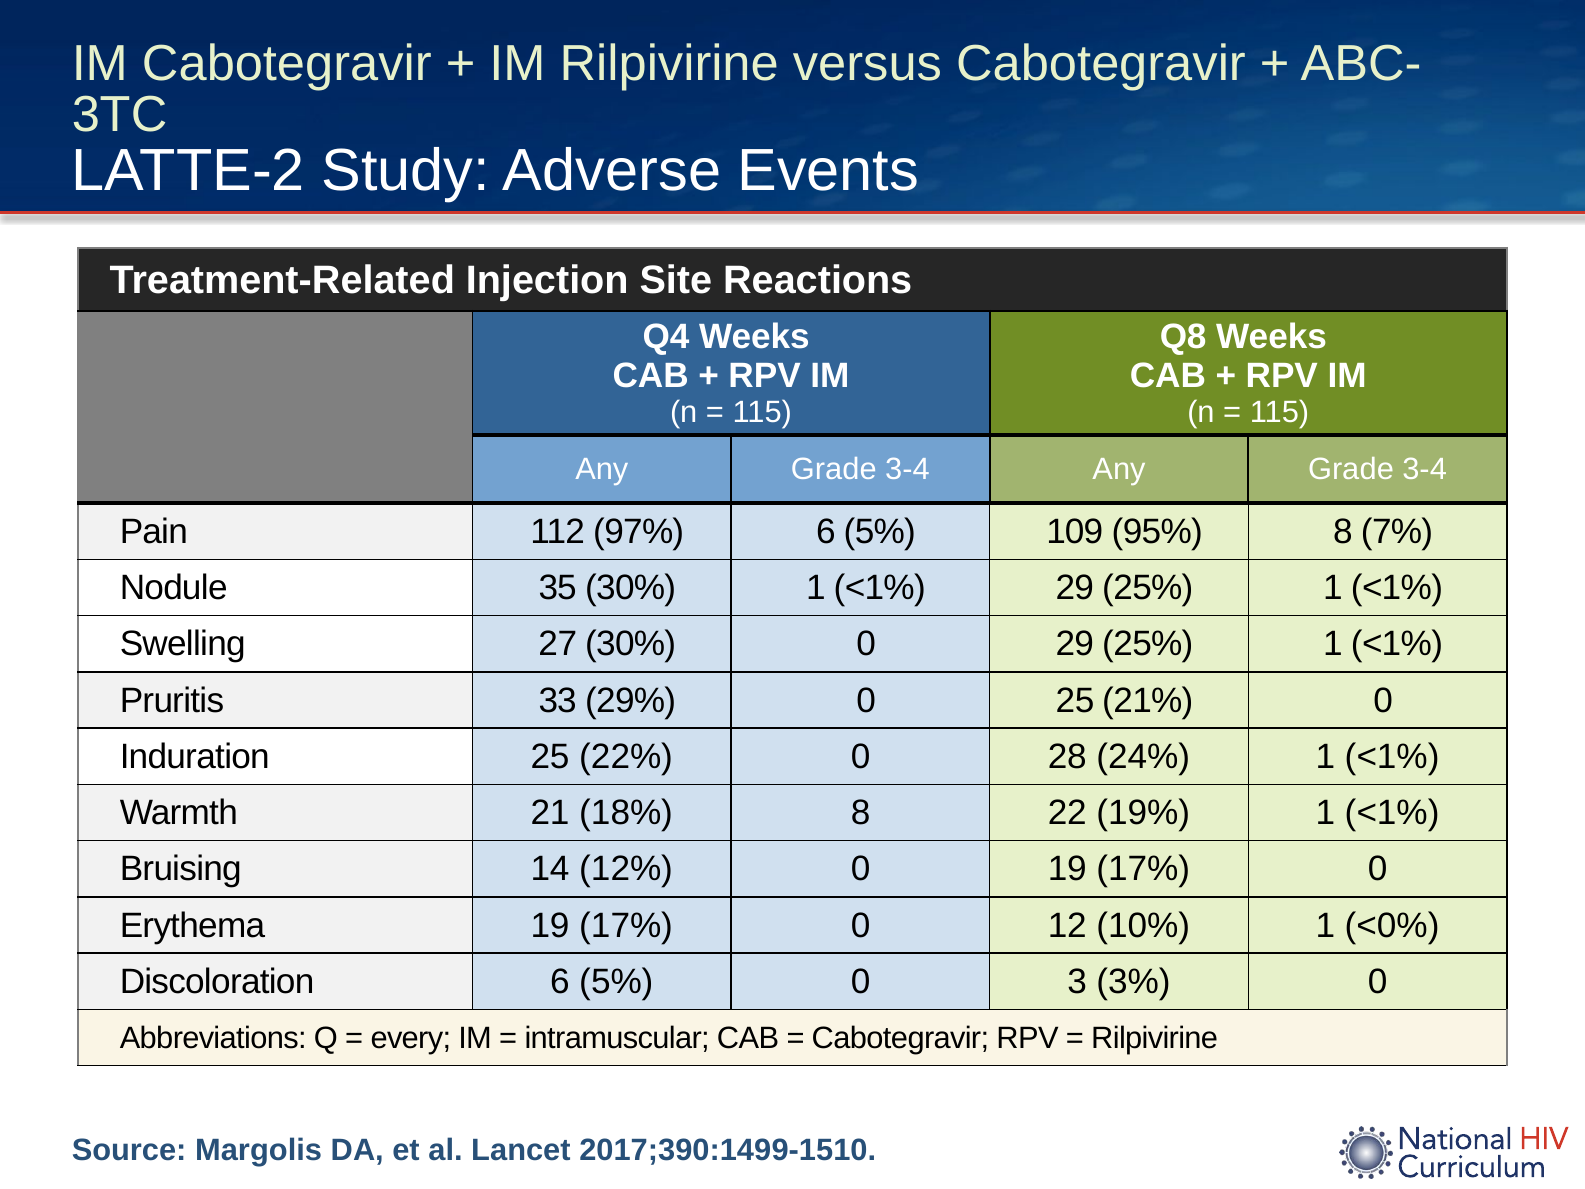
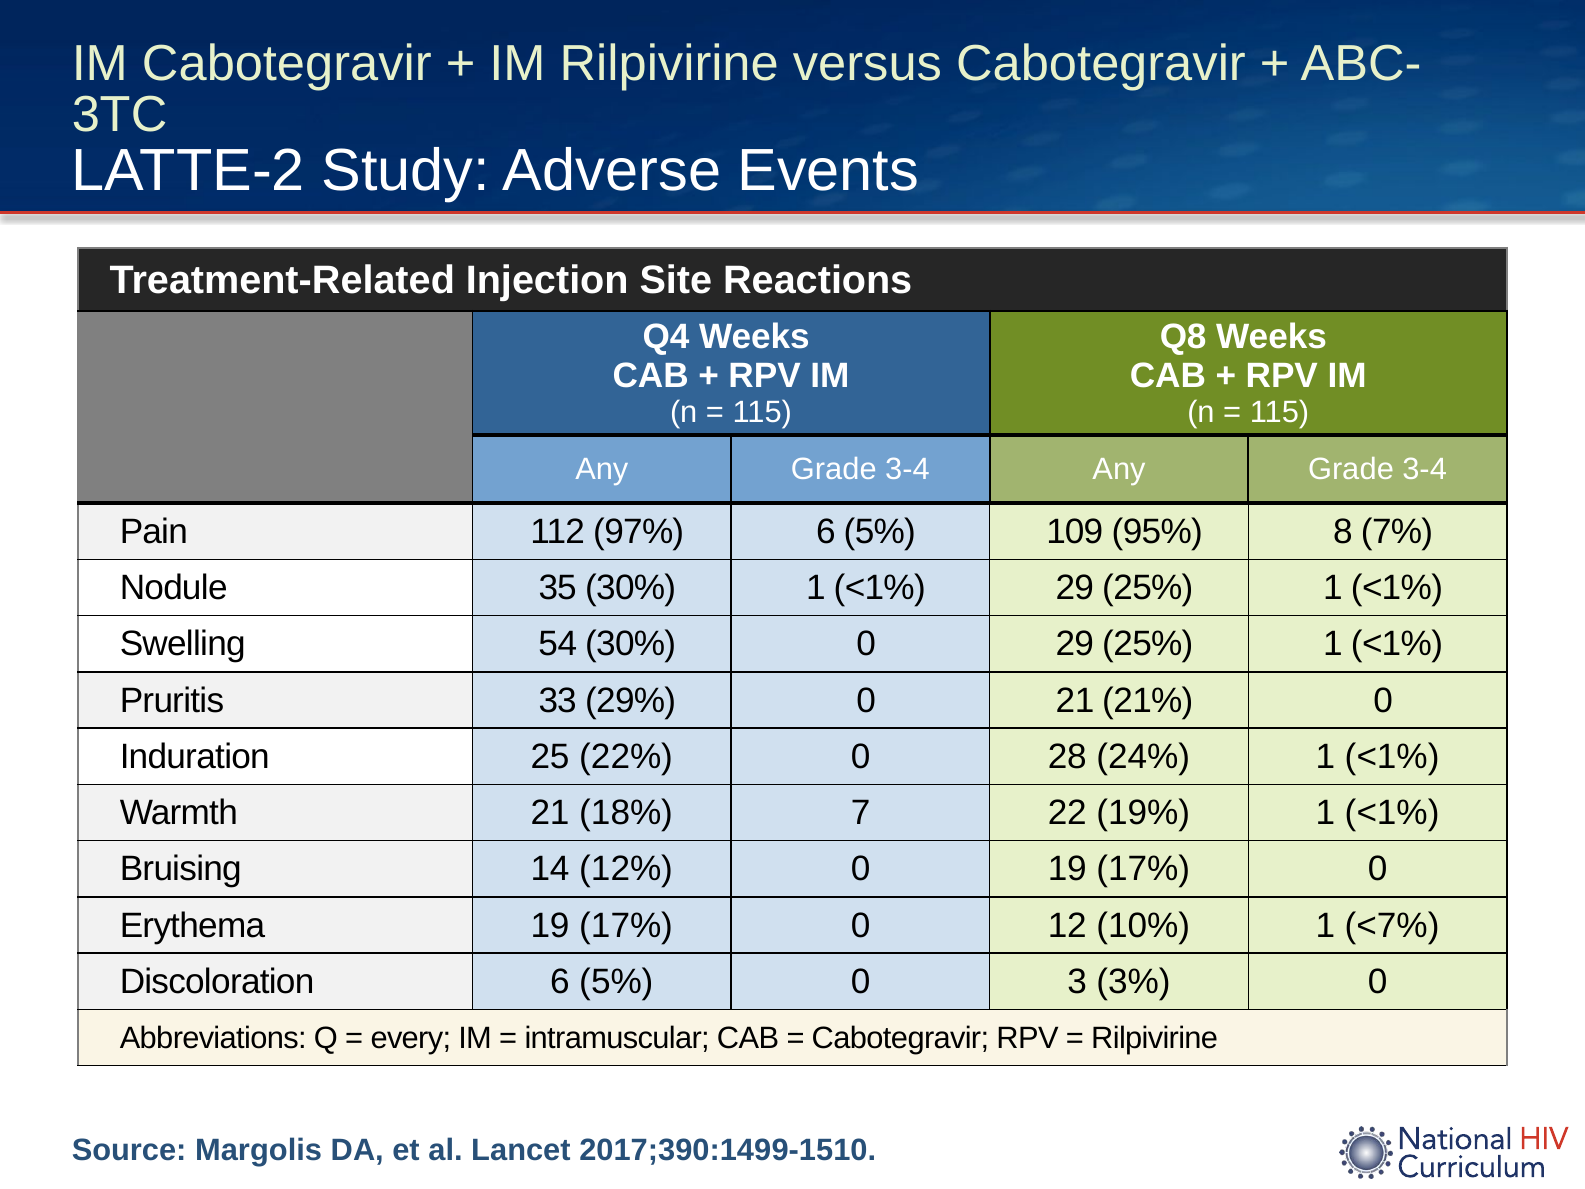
27: 27 -> 54
0 25: 25 -> 21
18% 8: 8 -> 7
<0%: <0% -> <7%
